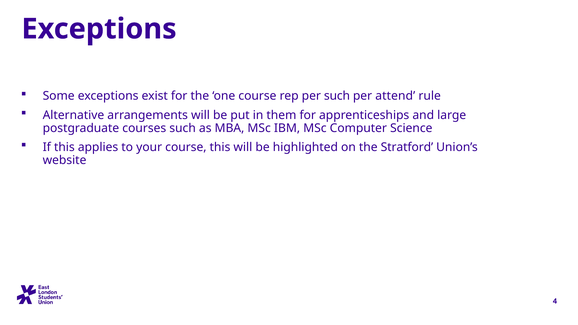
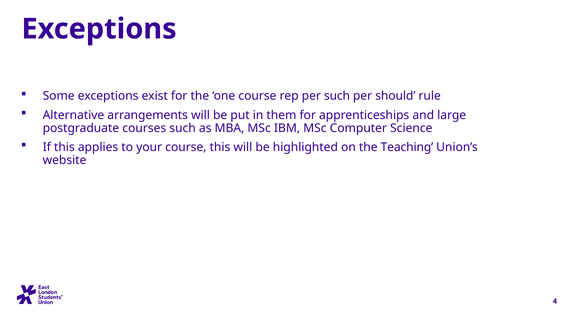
attend: attend -> should
Stratford: Stratford -> Teaching
